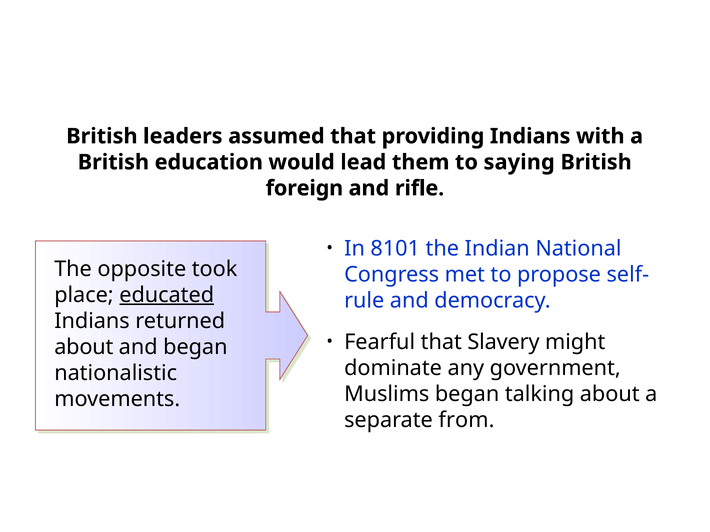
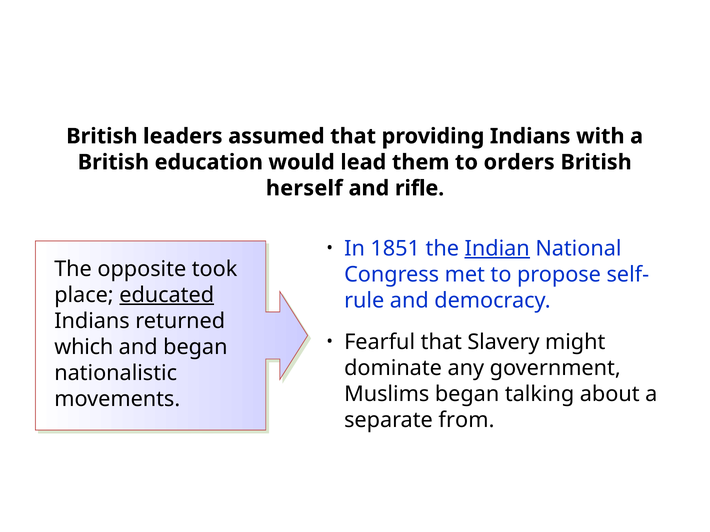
saying: saying -> orders
foreign: foreign -> herself
8101: 8101 -> 1851
Indian underline: none -> present
about at (84, 347): about -> which
